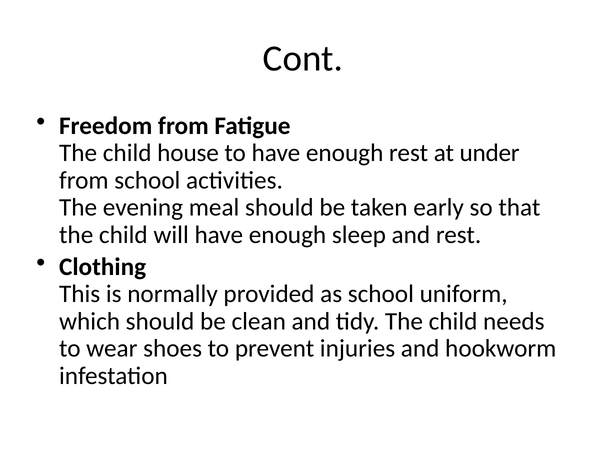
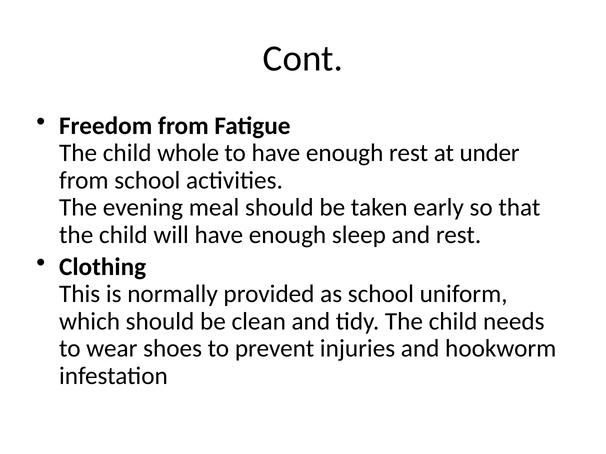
house: house -> whole
